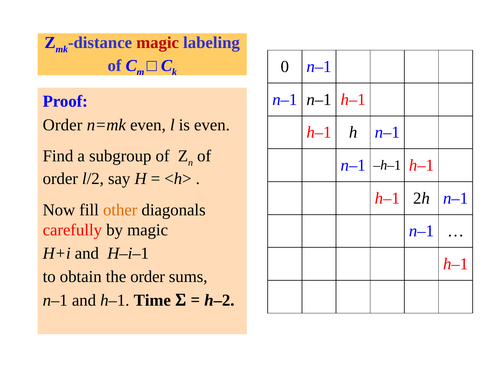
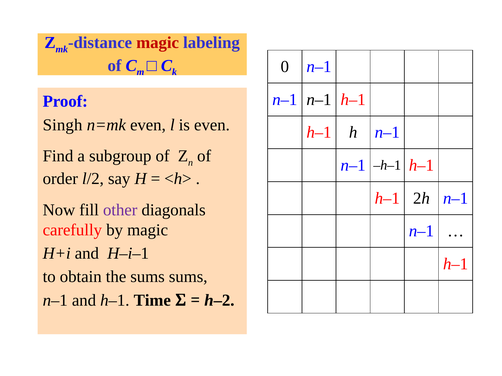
Order at (63, 125): Order -> Singh
other colour: orange -> purple
the order: order -> sums
